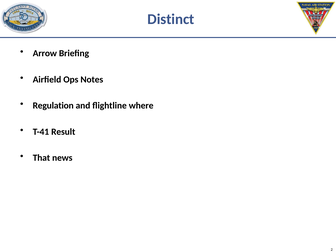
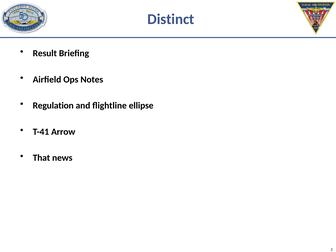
Arrow: Arrow -> Result
where: where -> ellipse
Result: Result -> Arrow
